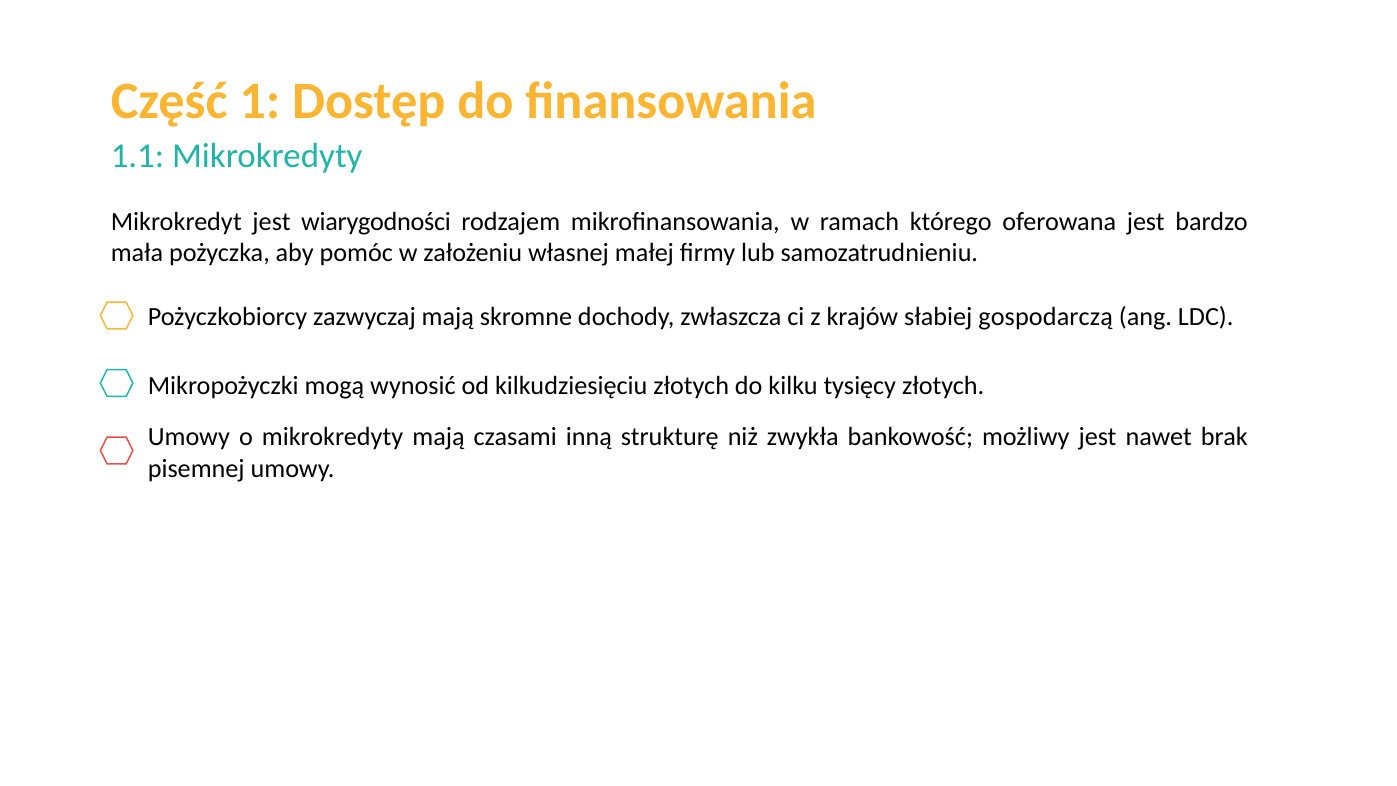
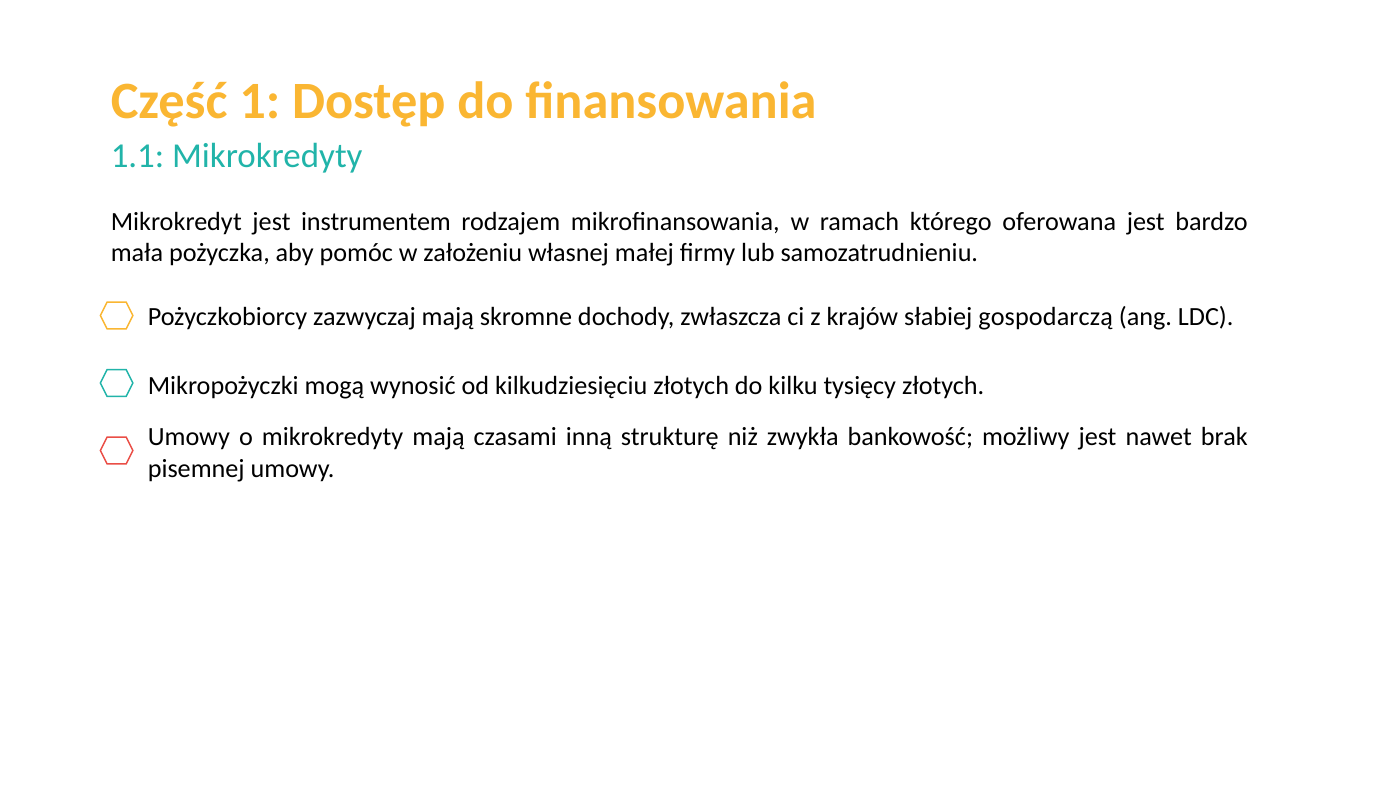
wiarygodności: wiarygodności -> instrumentem
